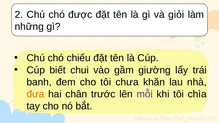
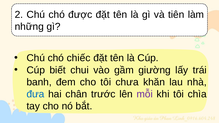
giỏi: giỏi -> tiên
chiếu: chiếu -> chiếc
đưa colour: orange -> blue
